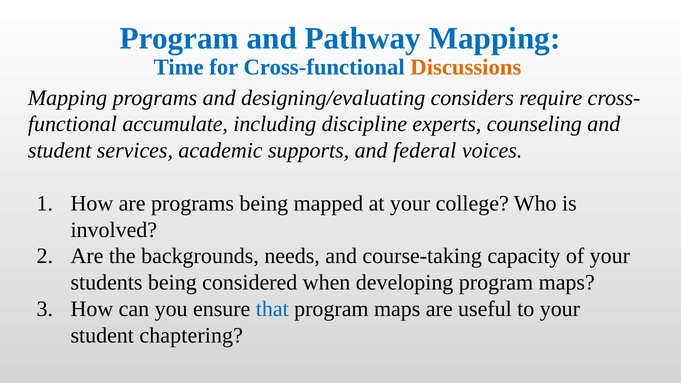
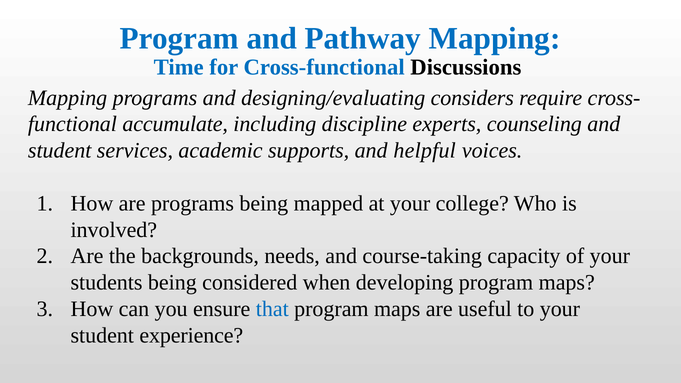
Discussions colour: orange -> black
federal: federal -> helpful
chaptering: chaptering -> experience
